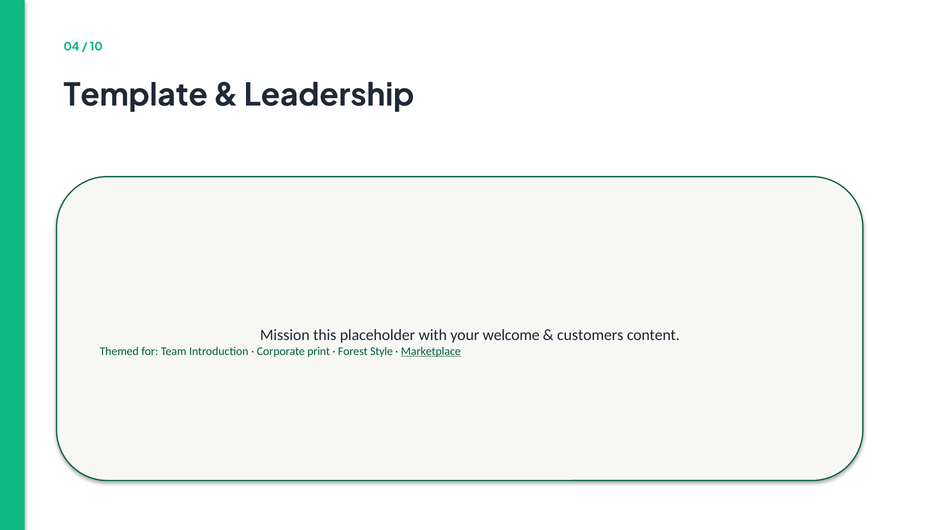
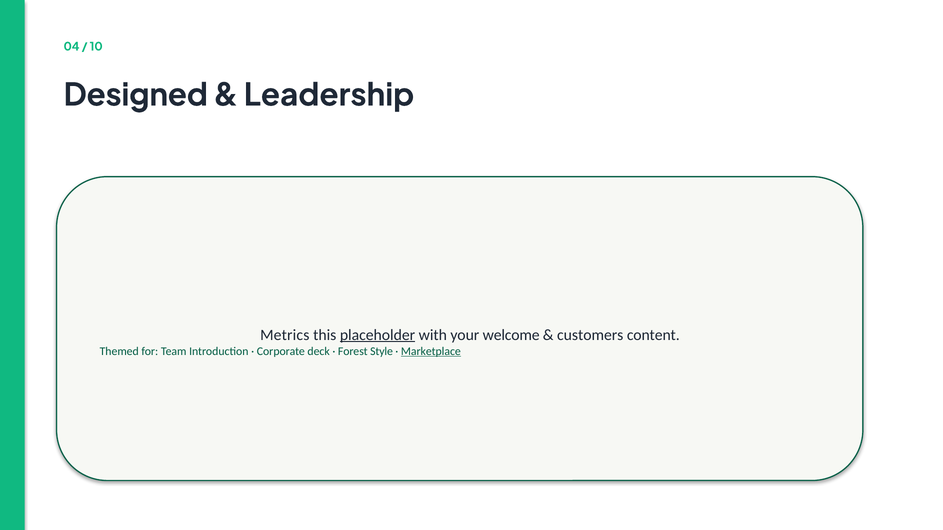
Template: Template -> Designed
Mission: Mission -> Metrics
placeholder underline: none -> present
print: print -> deck
